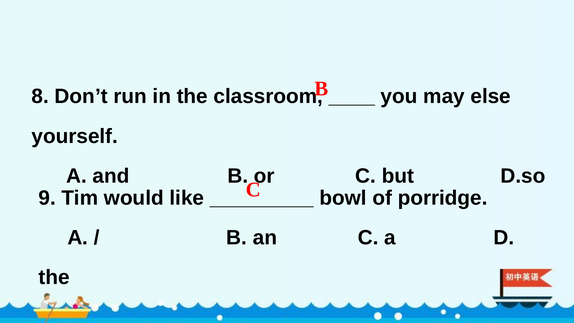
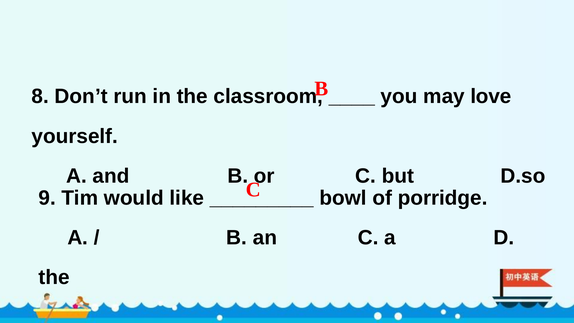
else: else -> love
